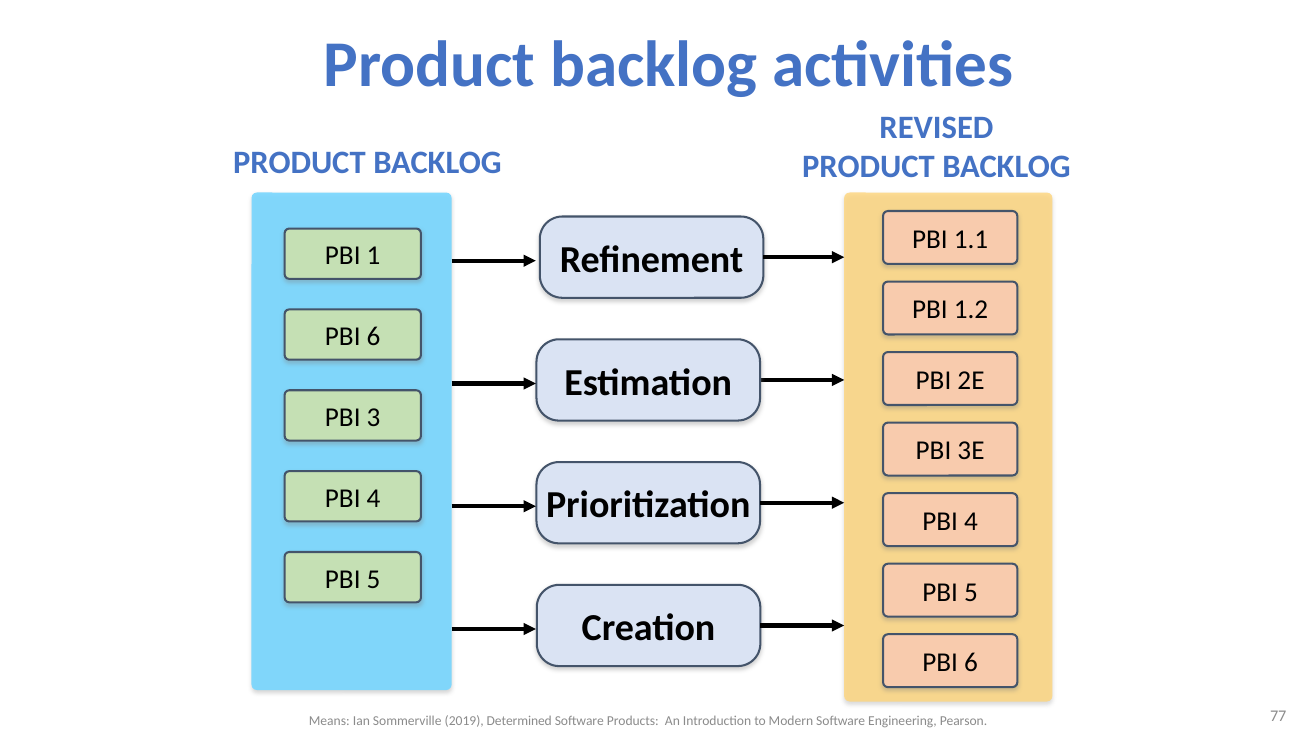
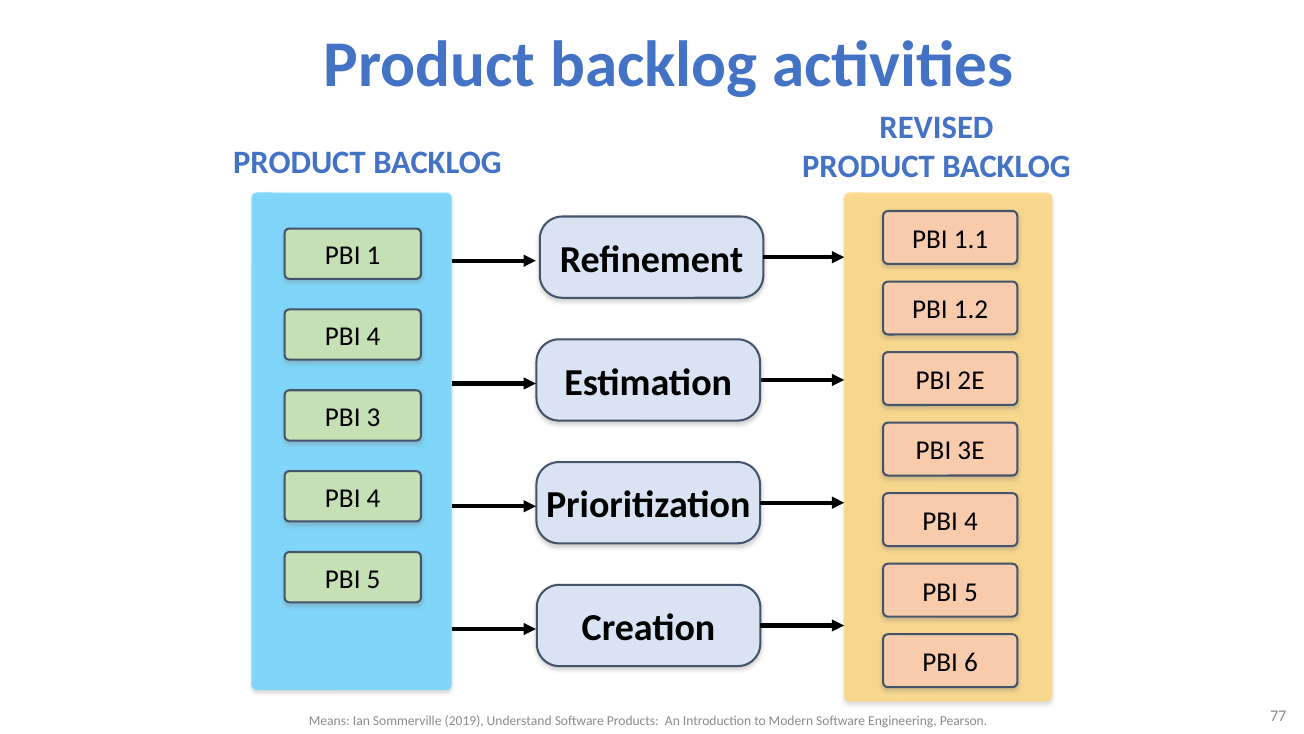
6 at (374, 336): 6 -> 4
Determined: Determined -> Understand
